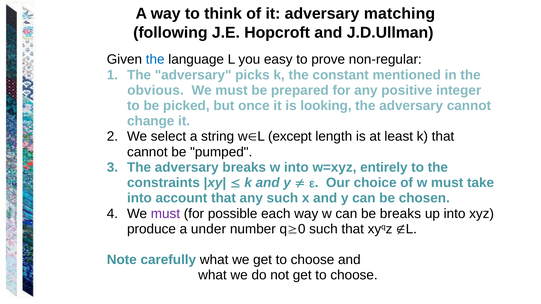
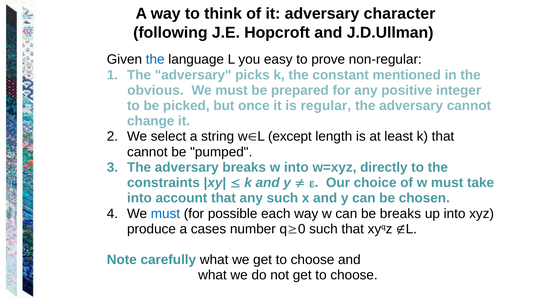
matching: matching -> character
looking: looking -> regular
entirely: entirely -> directly
must at (165, 214) colour: purple -> blue
under: under -> cases
